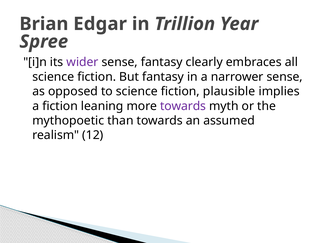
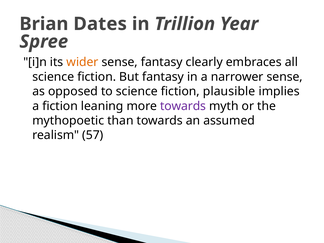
Edgar: Edgar -> Dates
wider colour: purple -> orange
12: 12 -> 57
